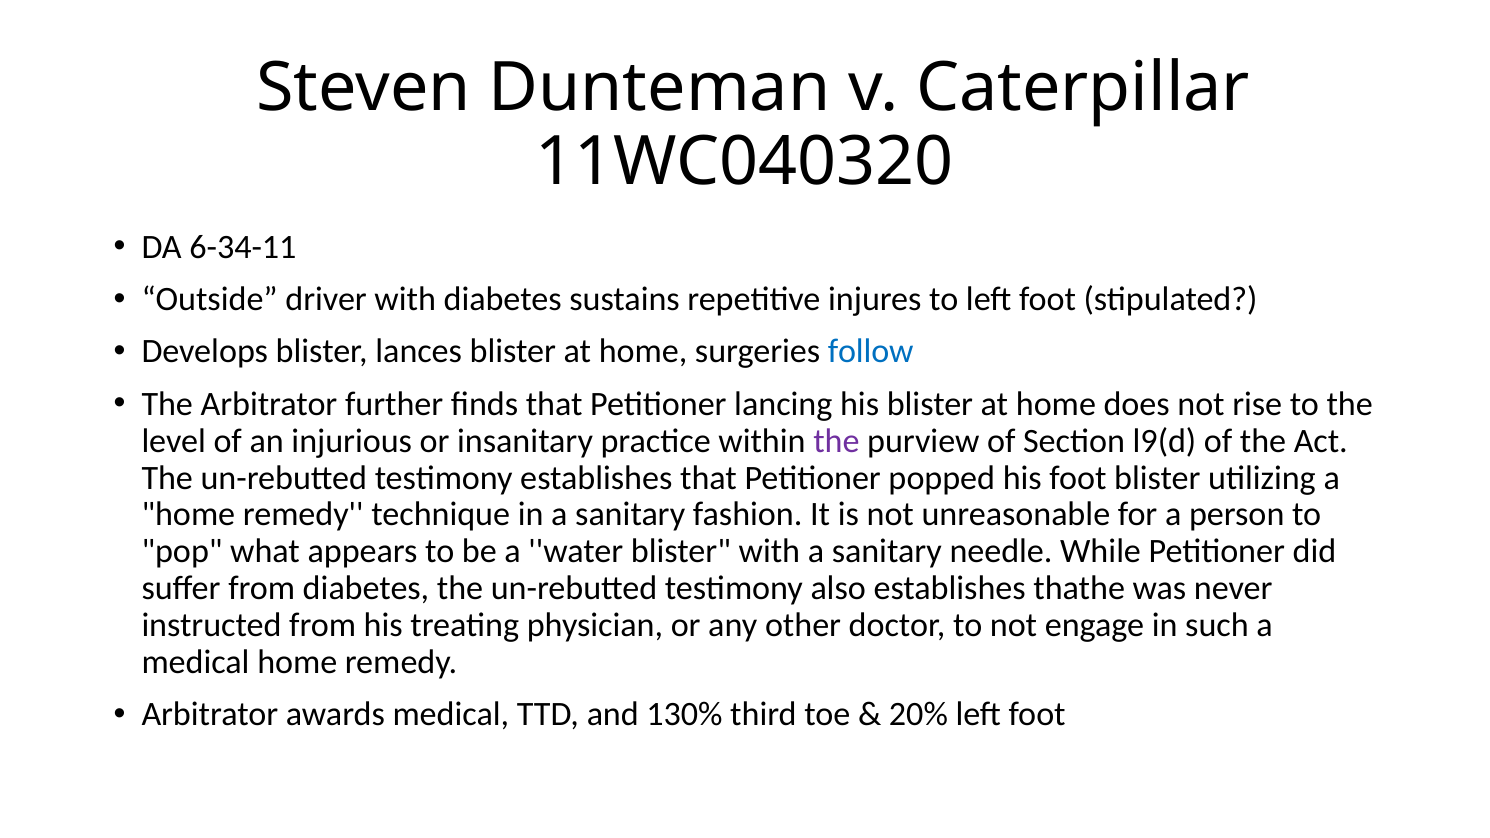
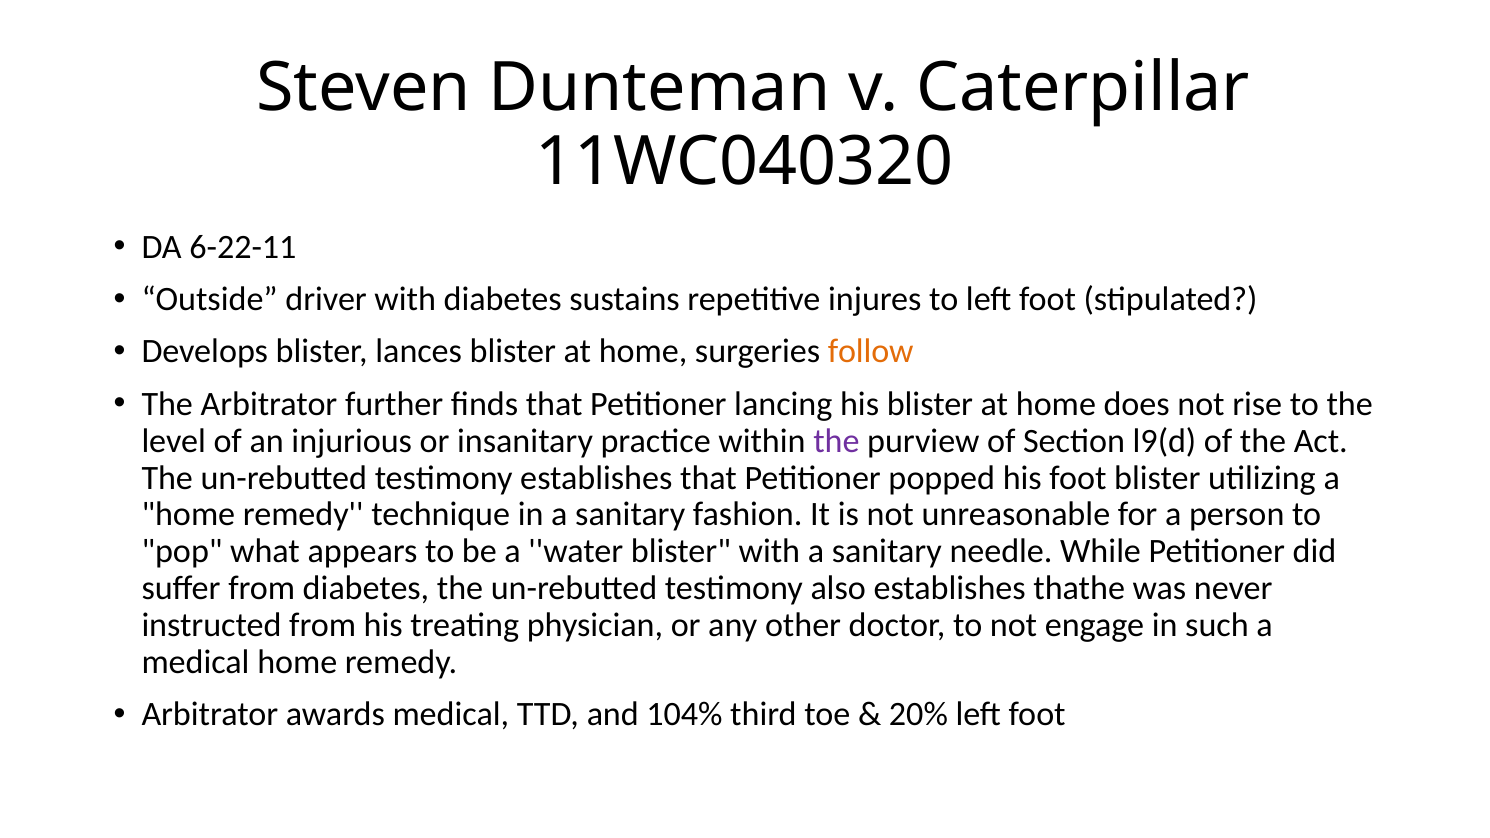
6-34-11: 6-34-11 -> 6-22-11
follow colour: blue -> orange
130%: 130% -> 104%
